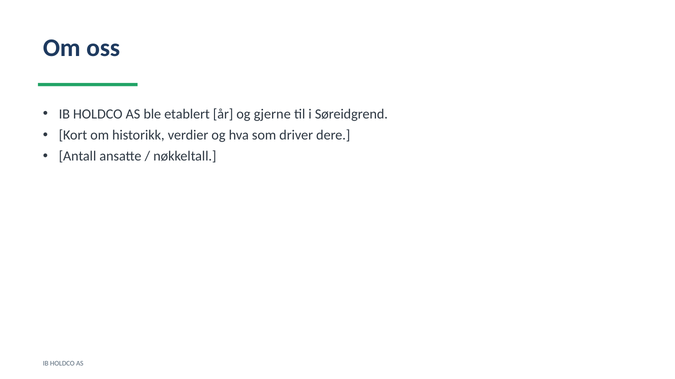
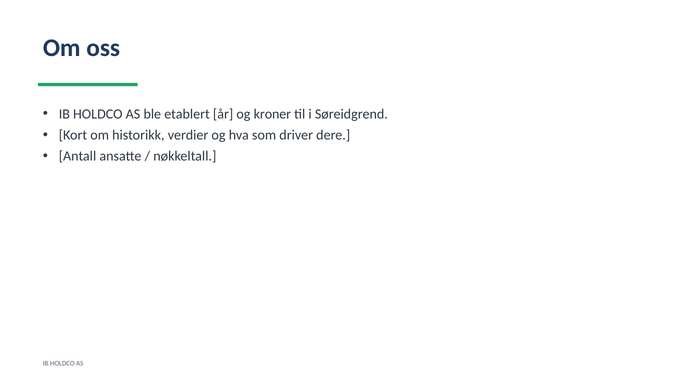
gjerne: gjerne -> kroner
